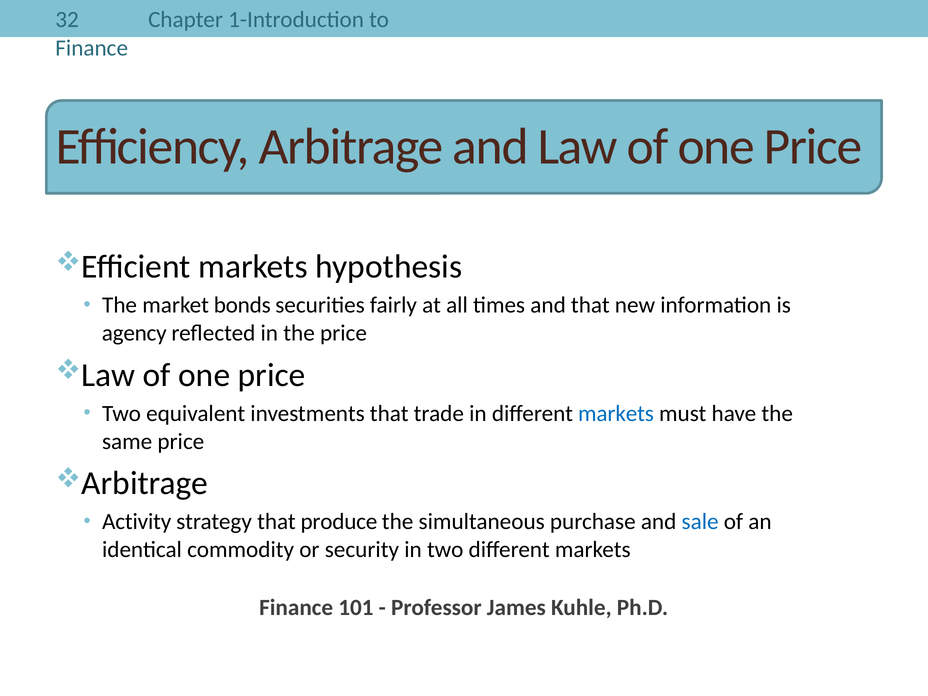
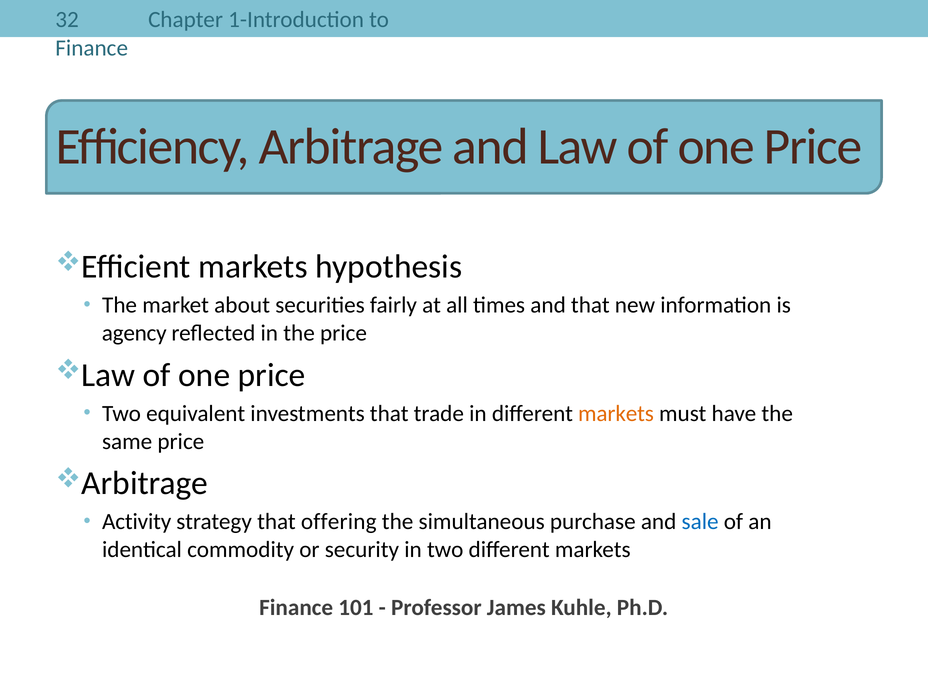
bonds: bonds -> about
markets at (616, 414) colour: blue -> orange
produce: produce -> offering
